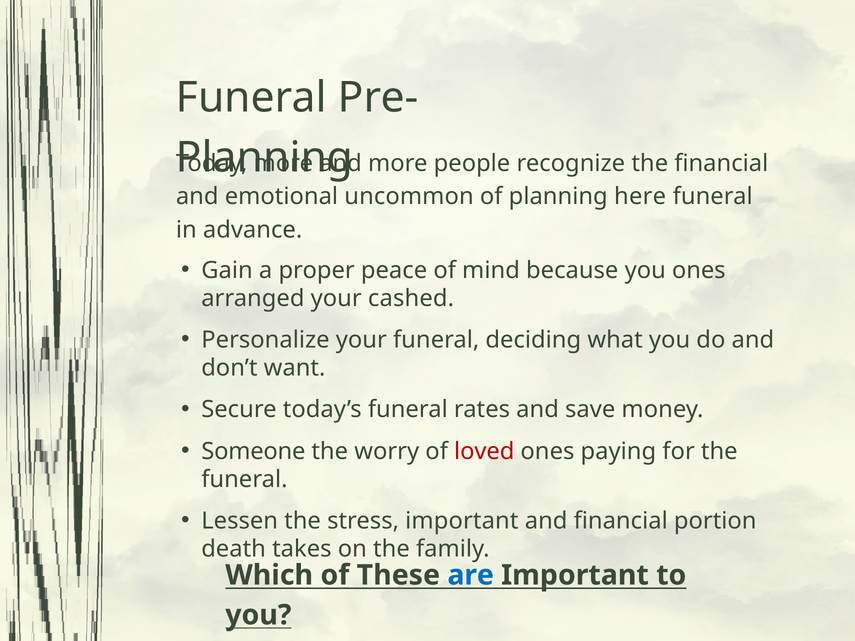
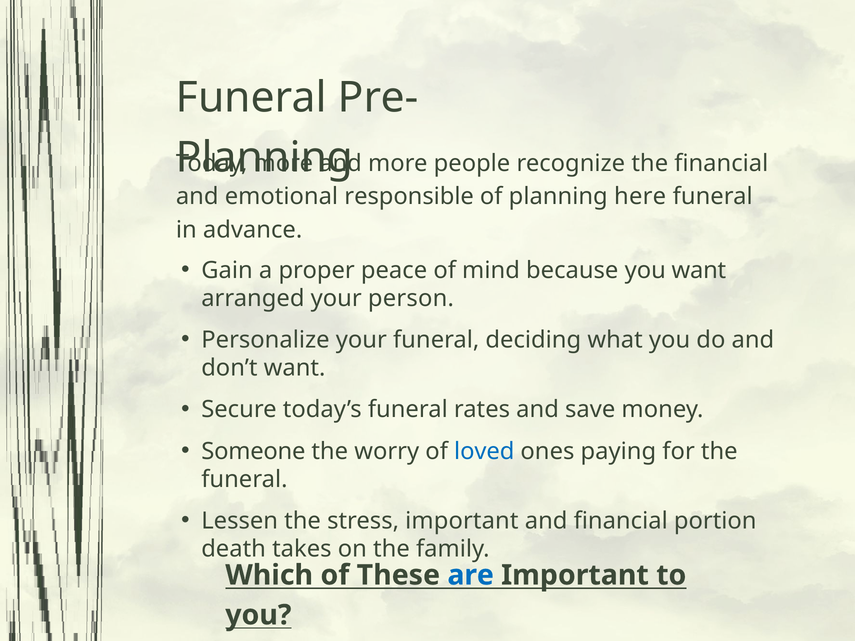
uncommon: uncommon -> responsible
you ones: ones -> want
cashed: cashed -> person
loved colour: red -> blue
